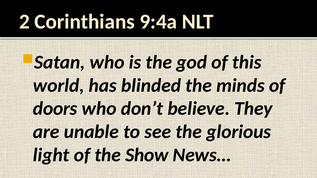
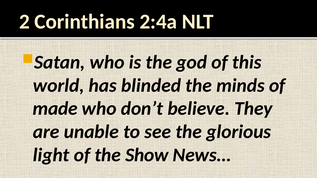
9:4a: 9:4a -> 2:4a
doors: doors -> made
